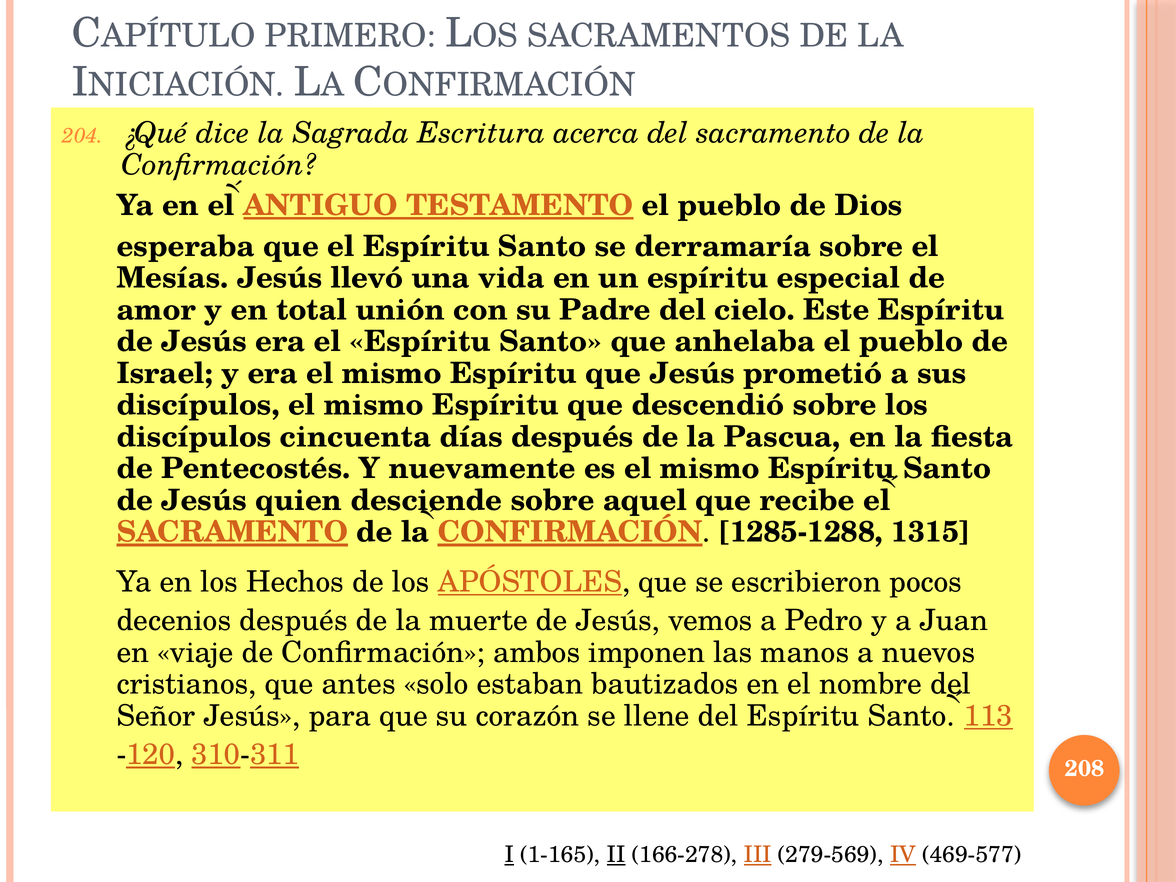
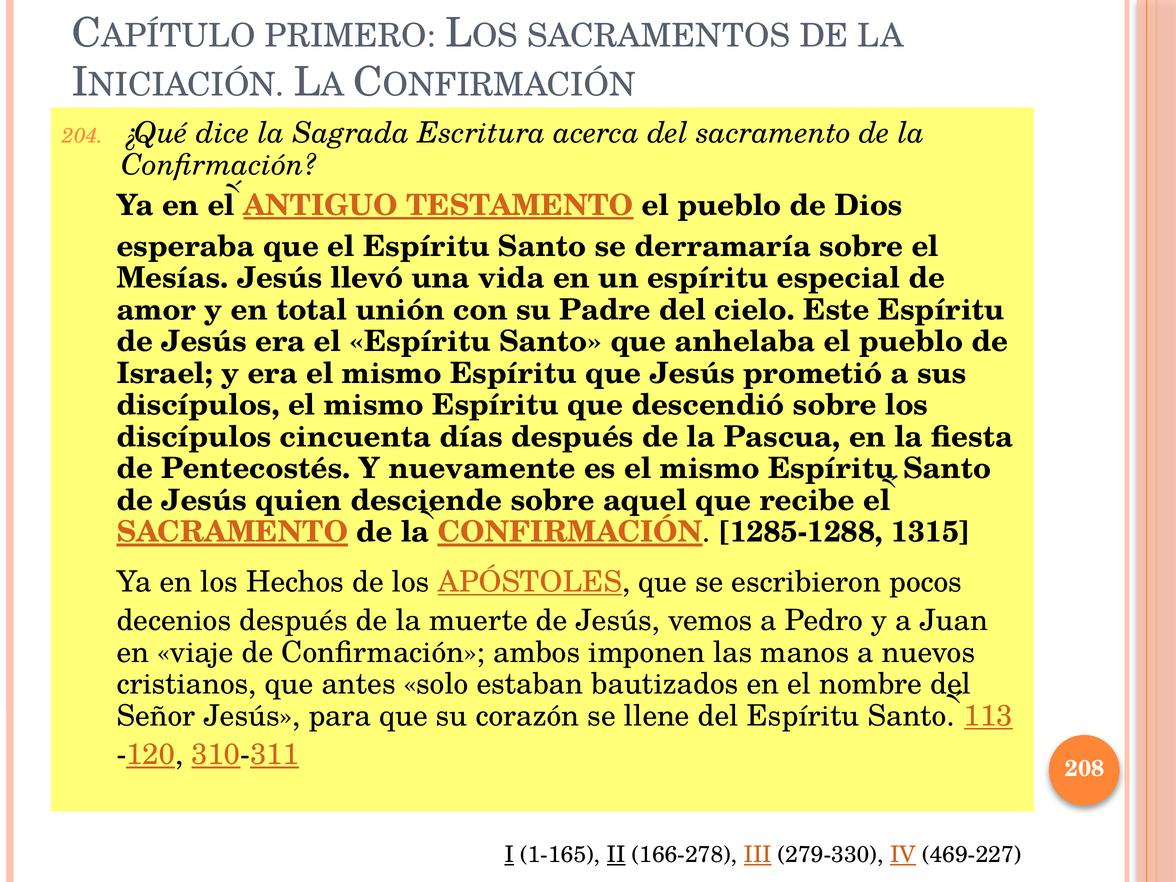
279-569: 279-569 -> 279-330
469-577: 469-577 -> 469-227
